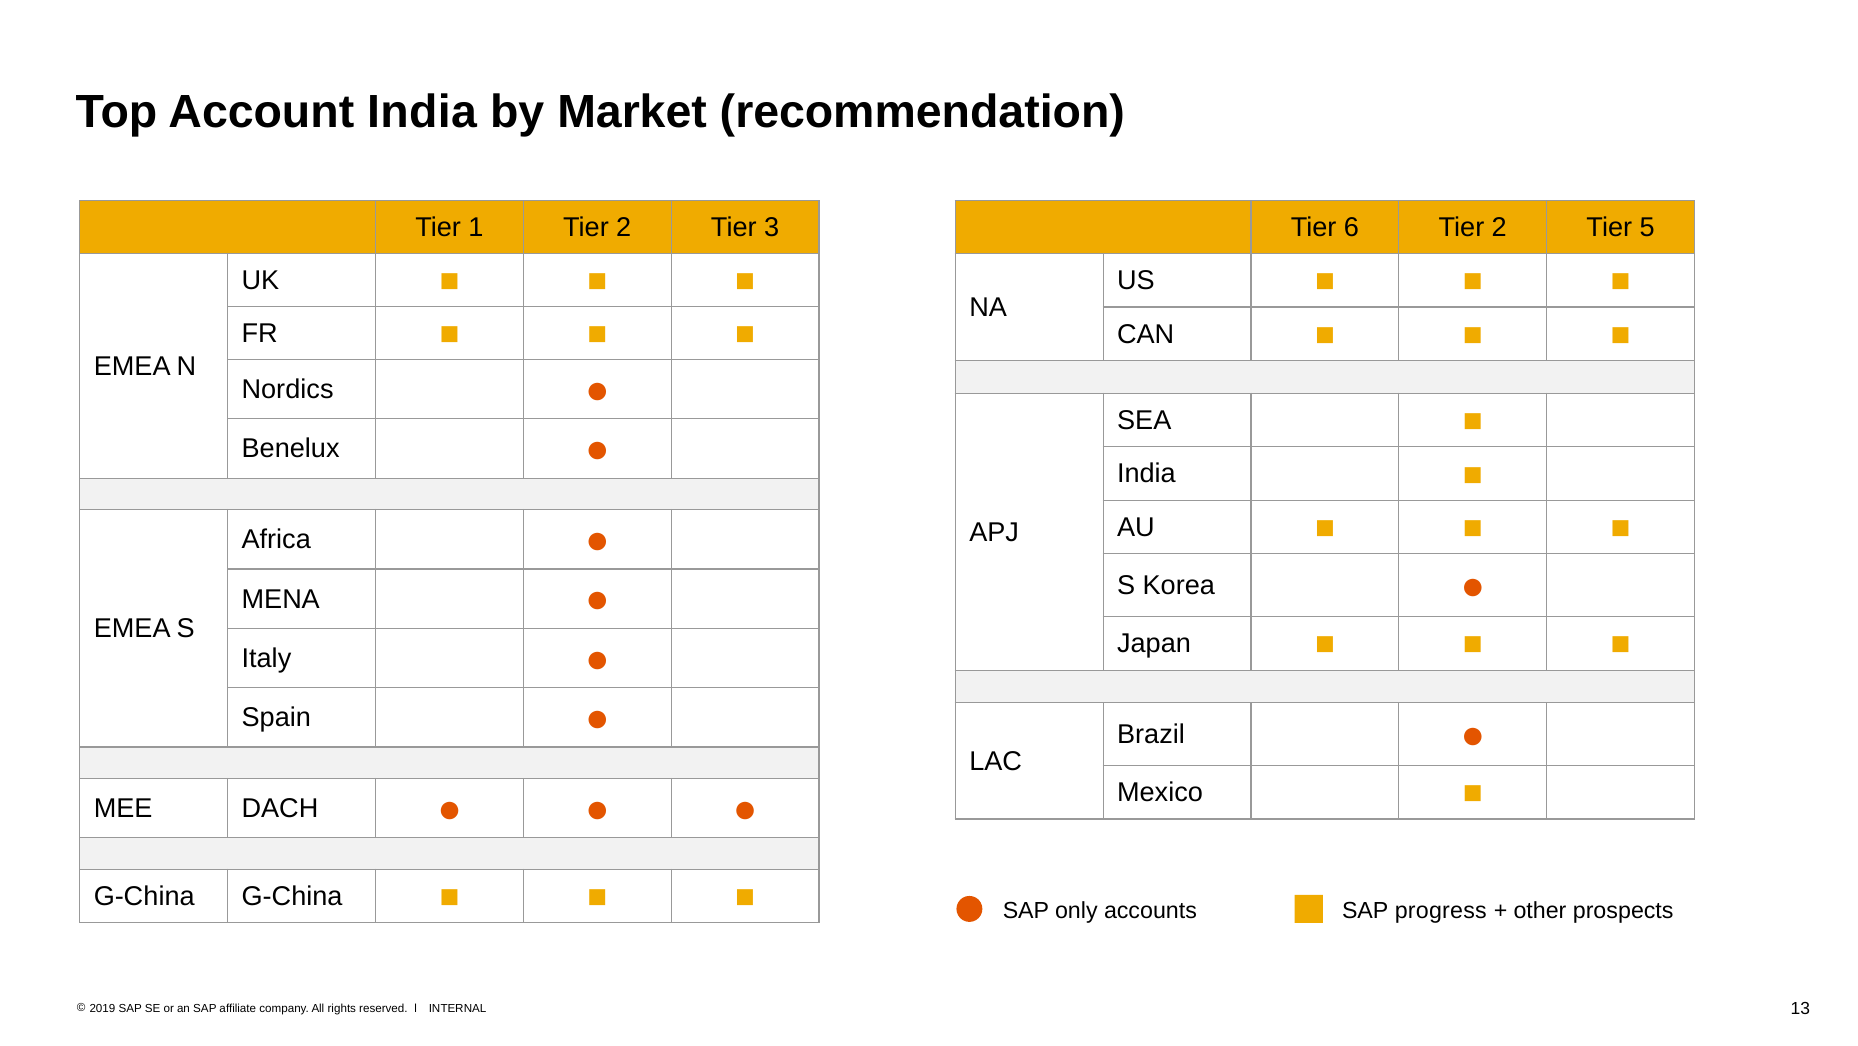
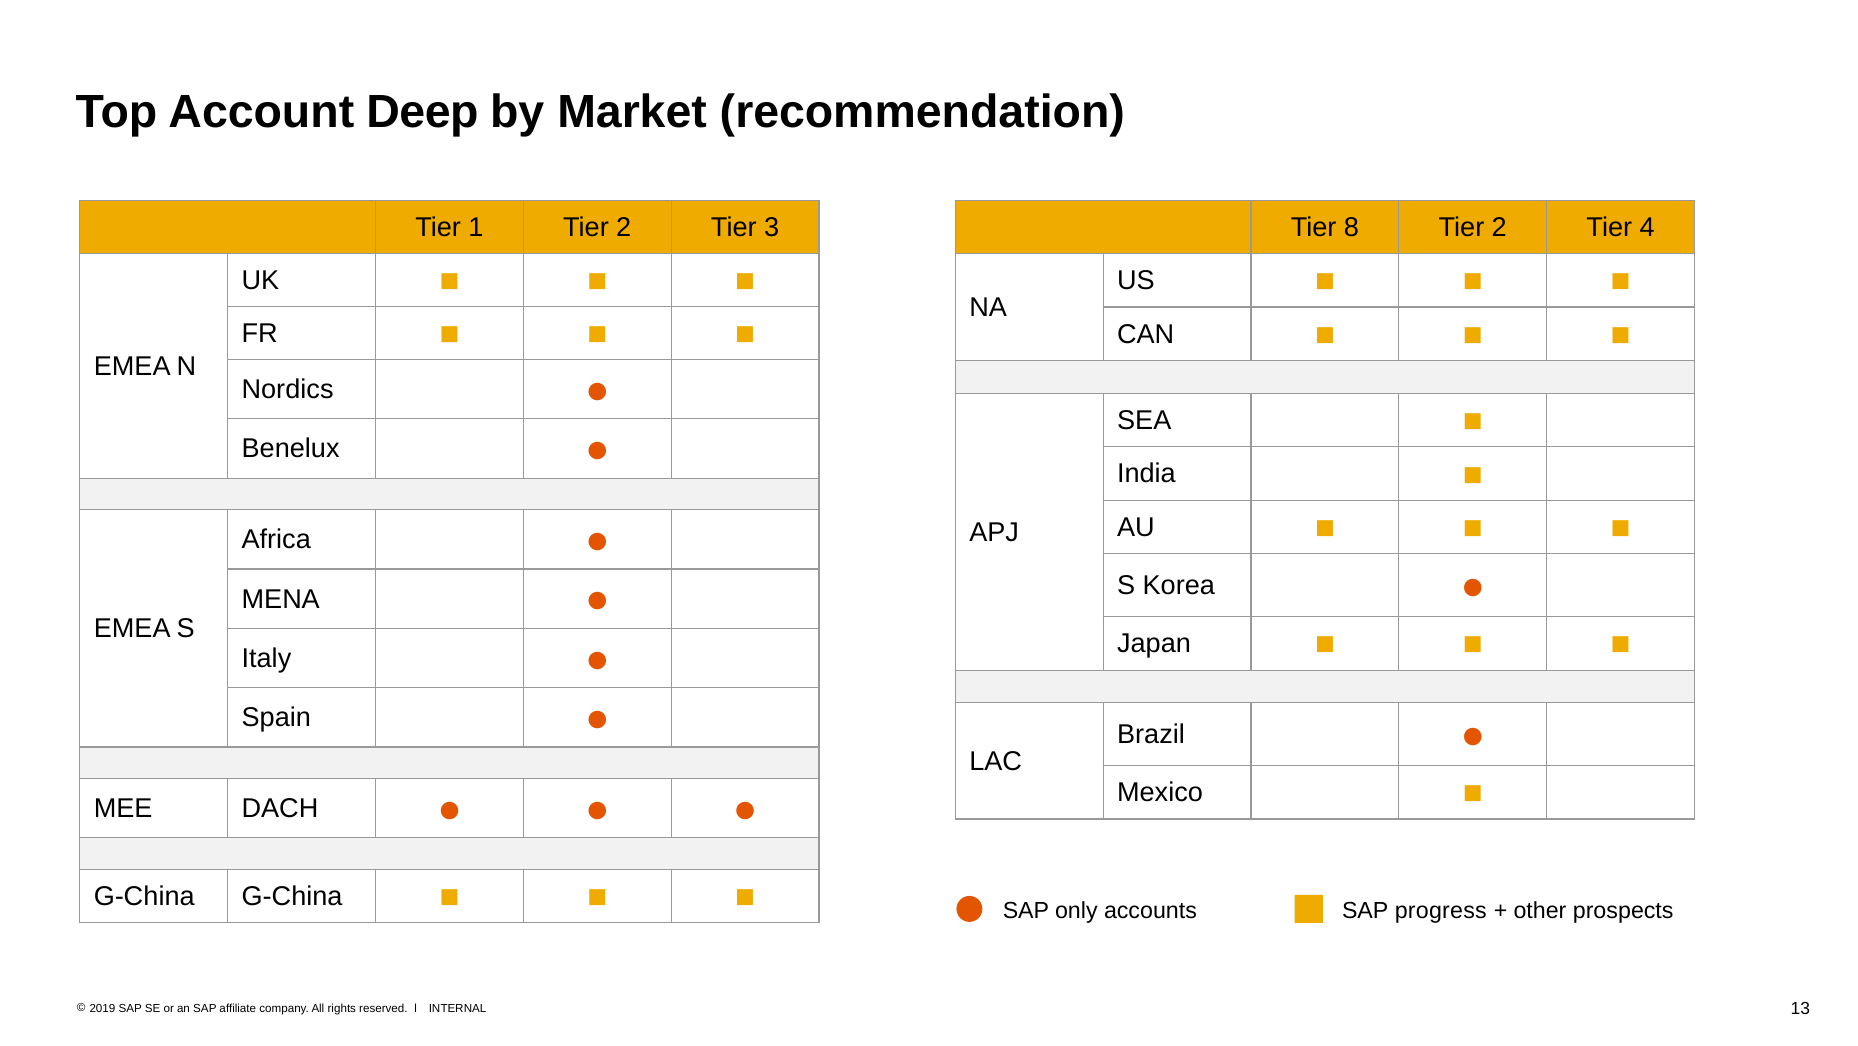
Account India: India -> Deep
6: 6 -> 8
5: 5 -> 4
